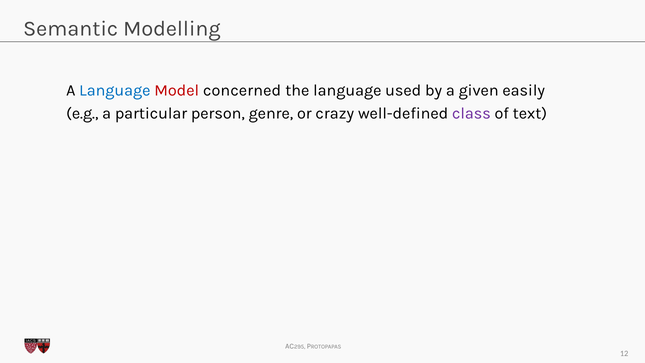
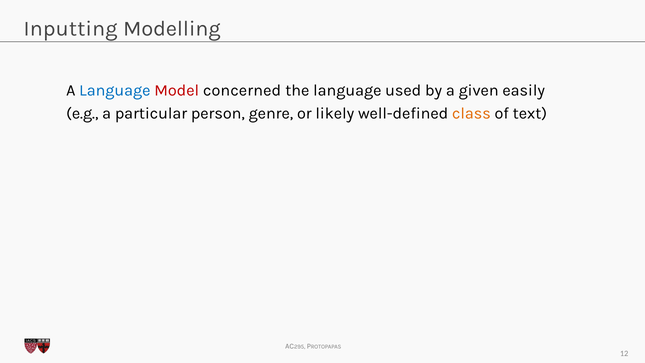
Semantic: Semantic -> Inputting
crazy: crazy -> likely
class colour: purple -> orange
